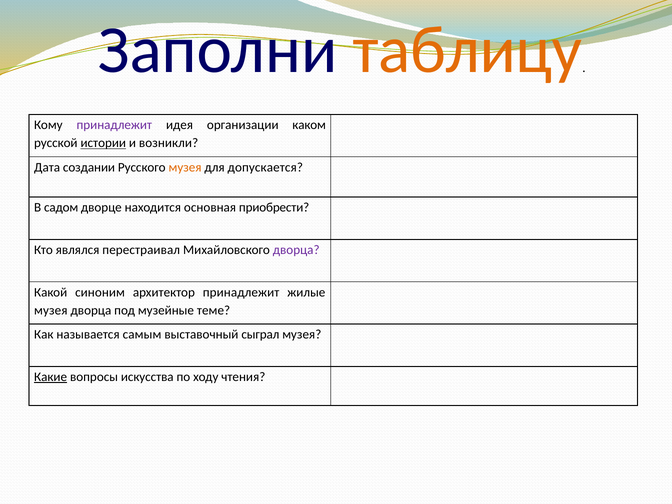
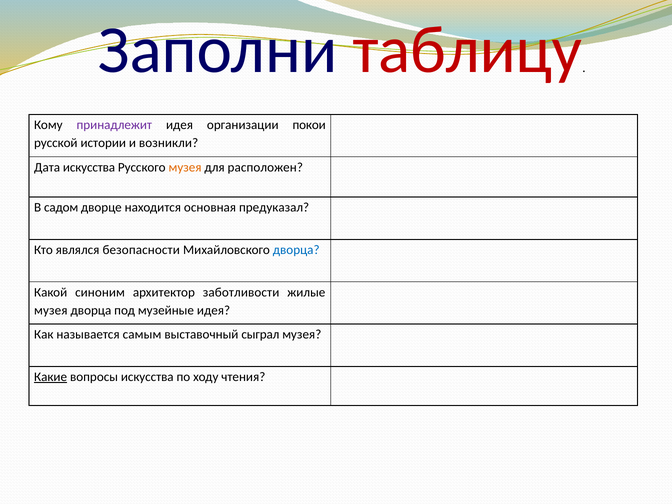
таблицу colour: orange -> red
каком: каком -> покои
истории underline: present -> none
Дата создании: создании -> искусства
допускается: допускается -> расположен
приобрести: приобрести -> предуказал
перестраивал: перестраивал -> безопасности
дворца at (296, 250) colour: purple -> blue
архитектор принадлежит: принадлежит -> заботливости
музейные теме: теме -> идея
